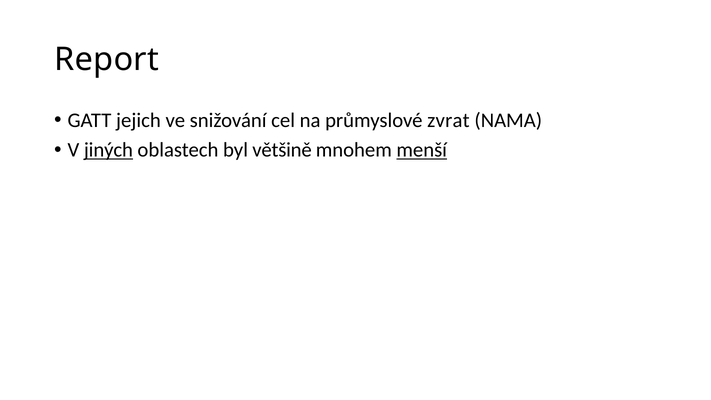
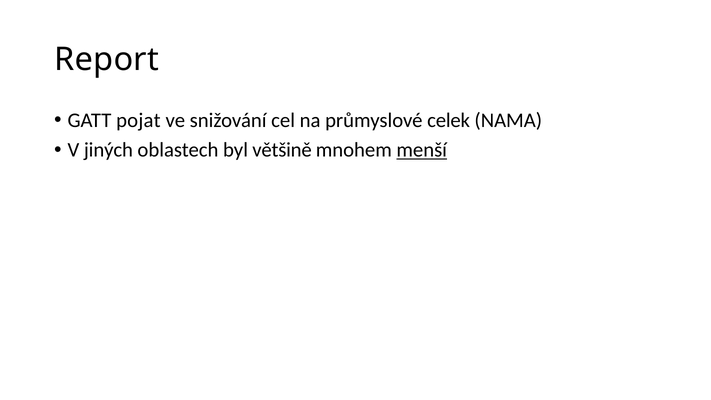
jejich: jejich -> pojat
zvrat: zvrat -> celek
jiných underline: present -> none
